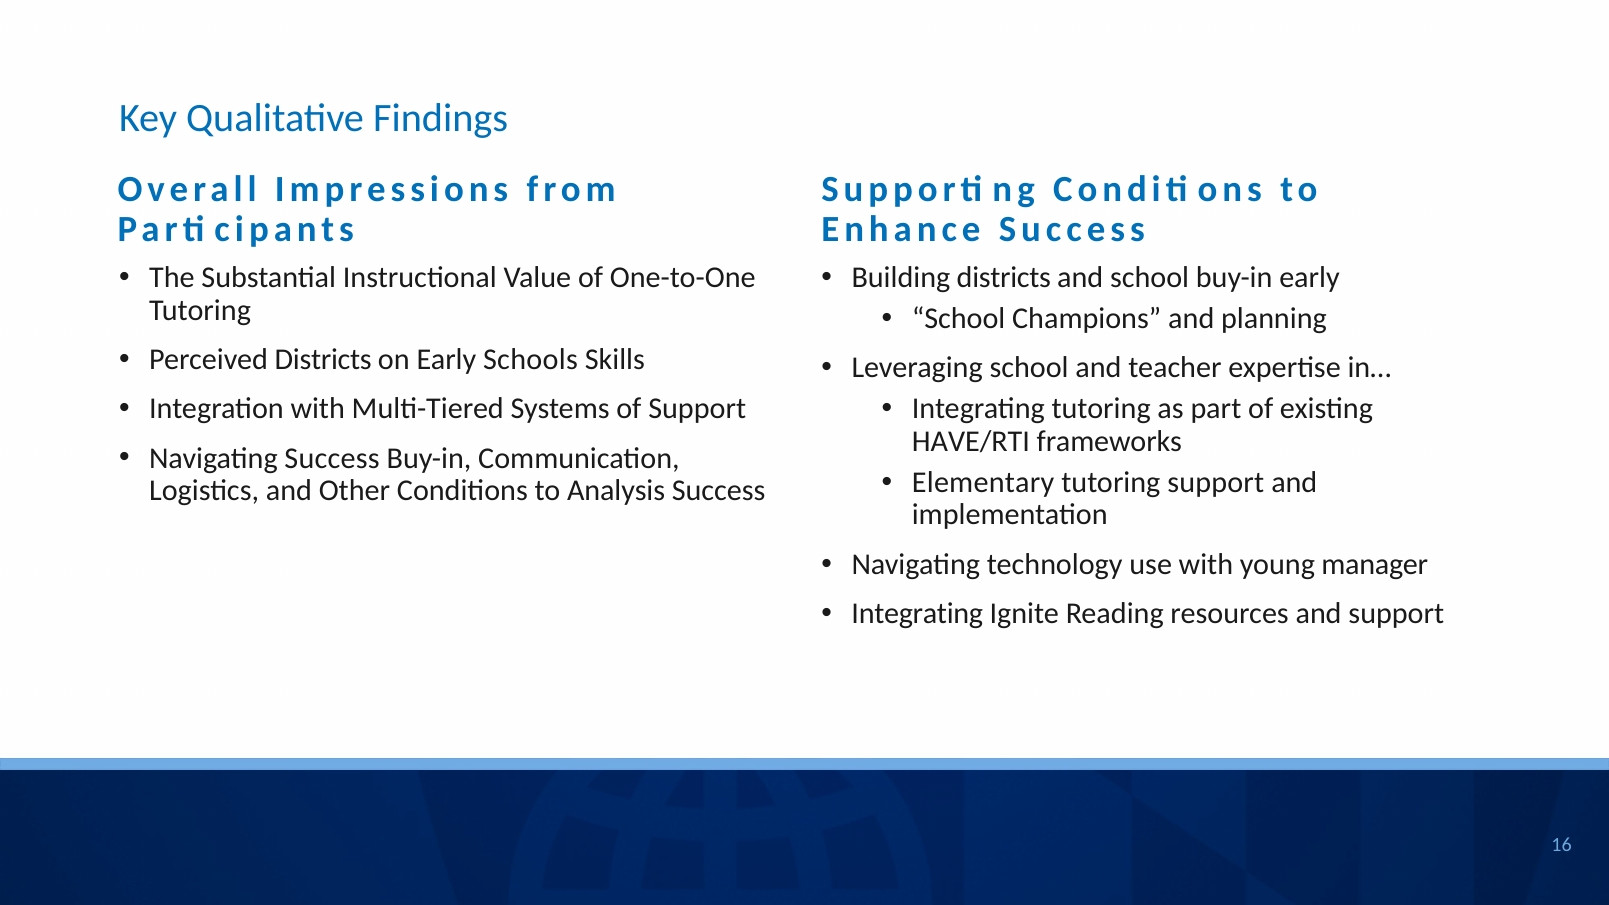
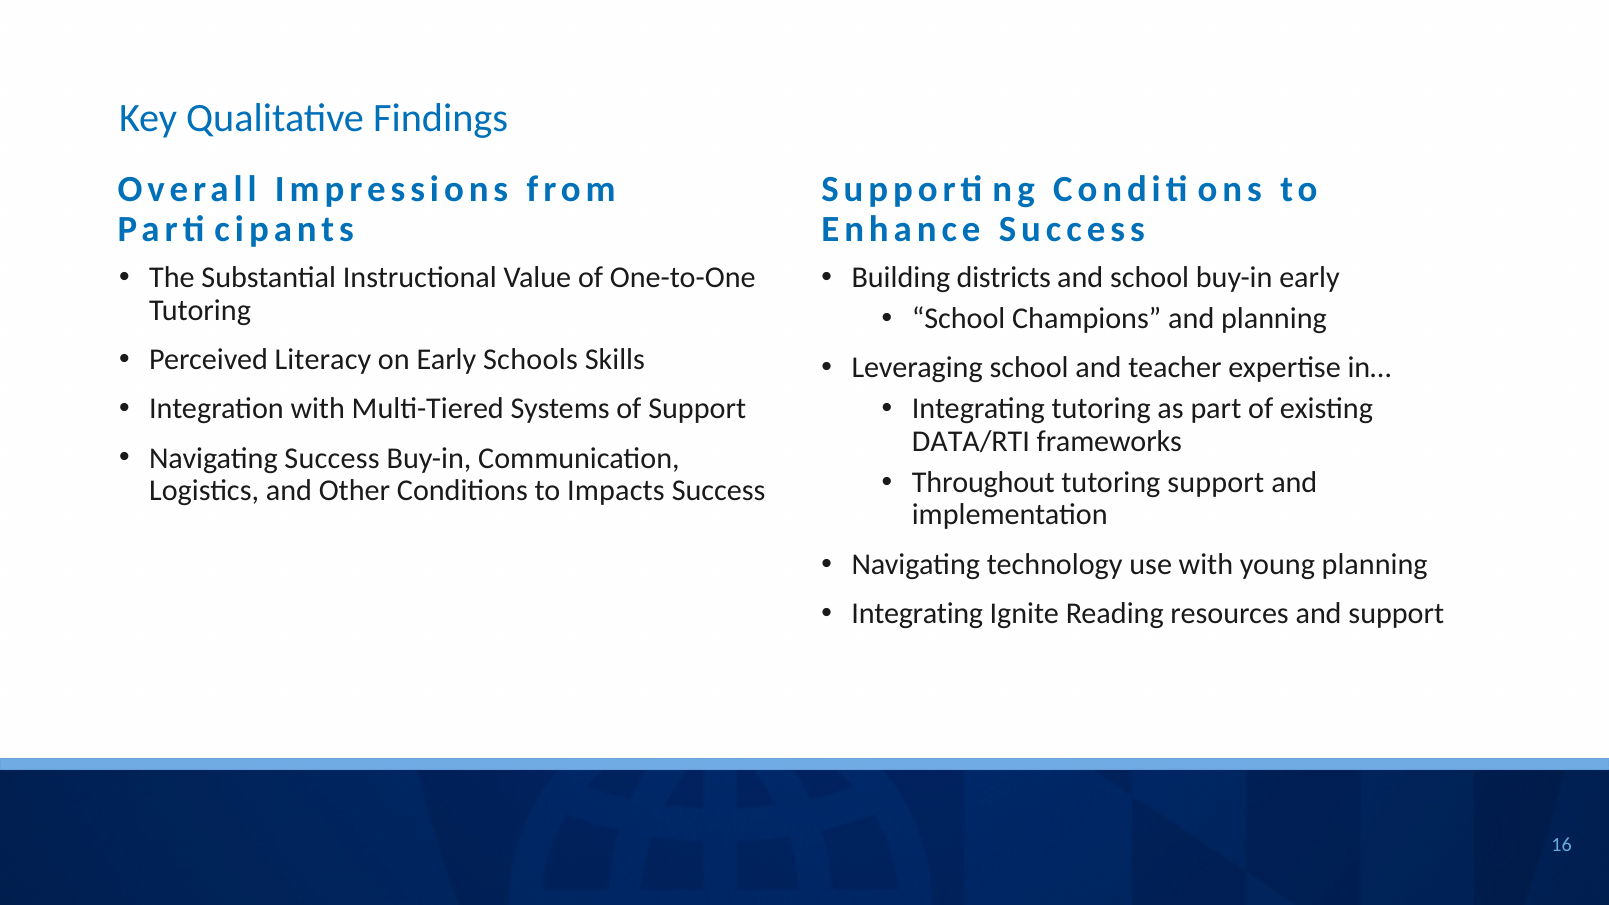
Perceived Districts: Districts -> Literacy
HAVE/RTI: HAVE/RTI -> DATA/RTI
Elementary: Elementary -> Throughout
Analysis: Analysis -> Impacts
young manager: manager -> planning
